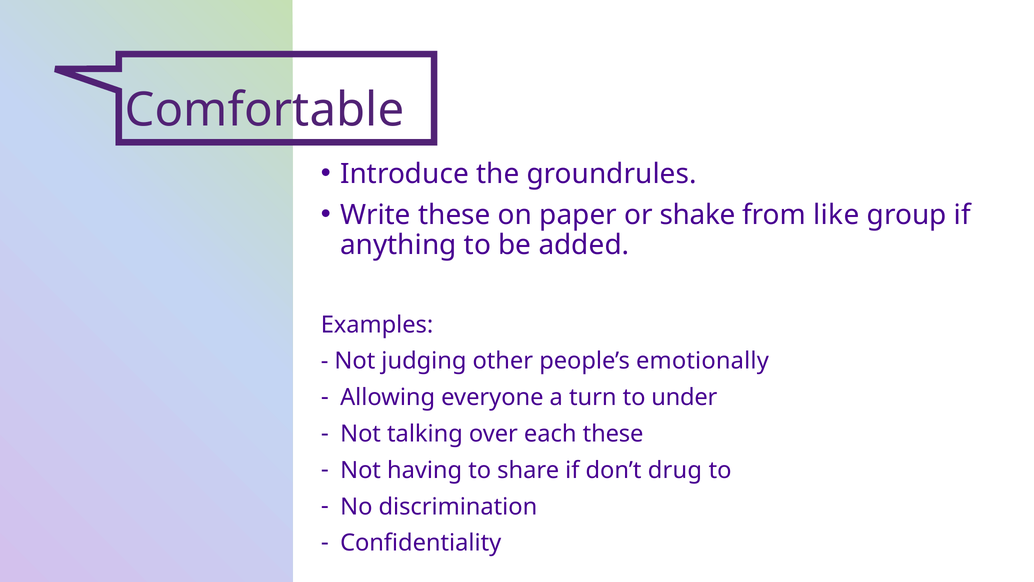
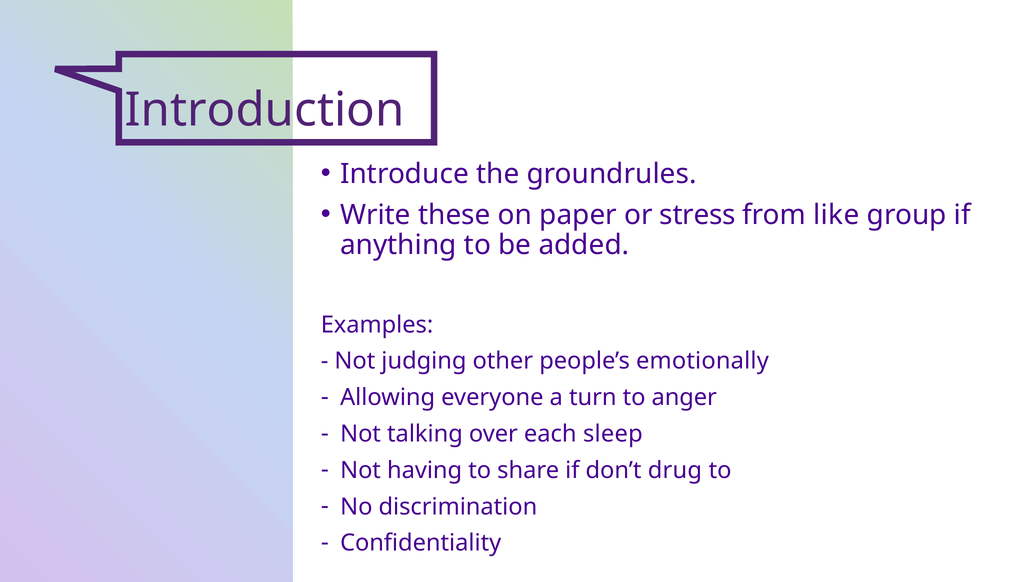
Comfortable: Comfortable -> Introduction
shake: shake -> stress
under: under -> anger
these at (613, 434): these -> sleep
